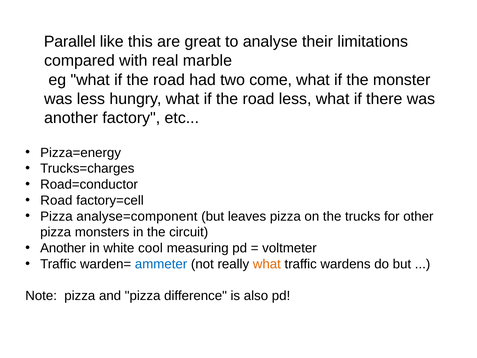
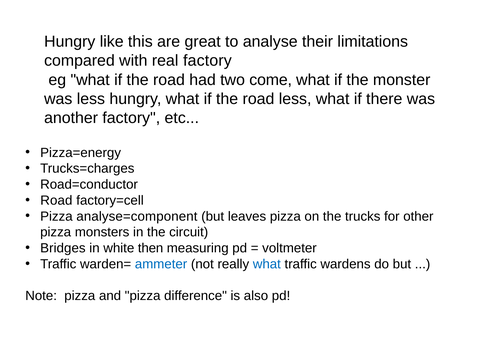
Parallel at (70, 42): Parallel -> Hungry
real marble: marble -> factory
Another at (63, 248): Another -> Bridges
cool: cool -> then
what at (267, 264) colour: orange -> blue
